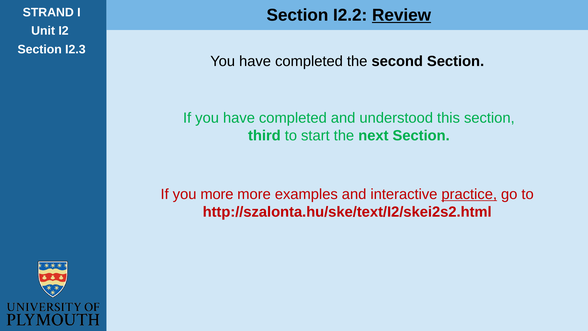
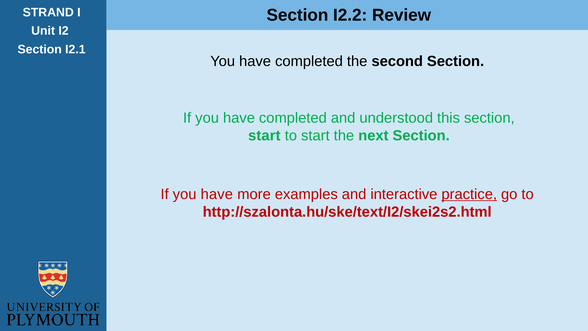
Review underline: present -> none
I2.3: I2.3 -> I2.1
third at (264, 135): third -> start
more at (217, 194): more -> have
